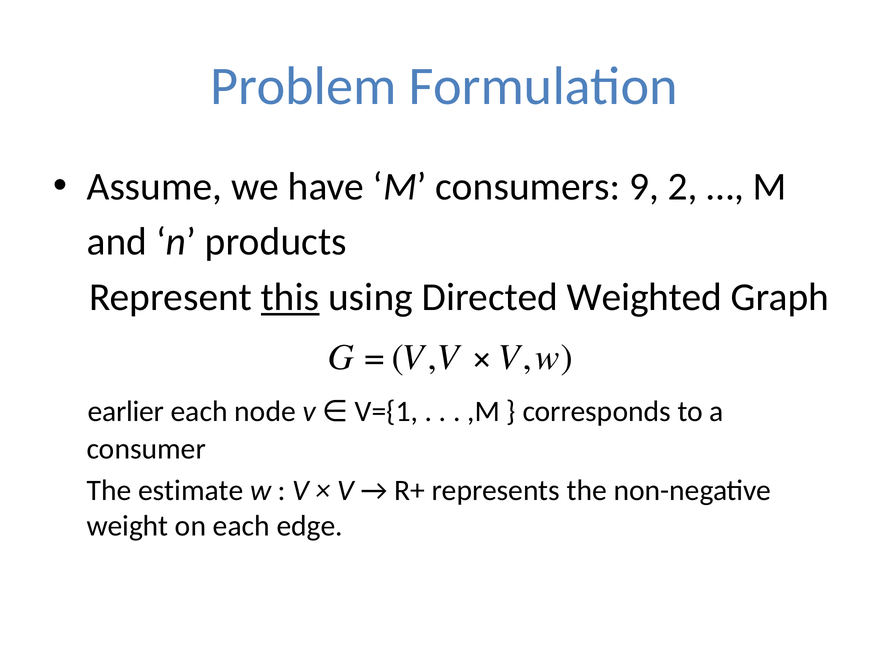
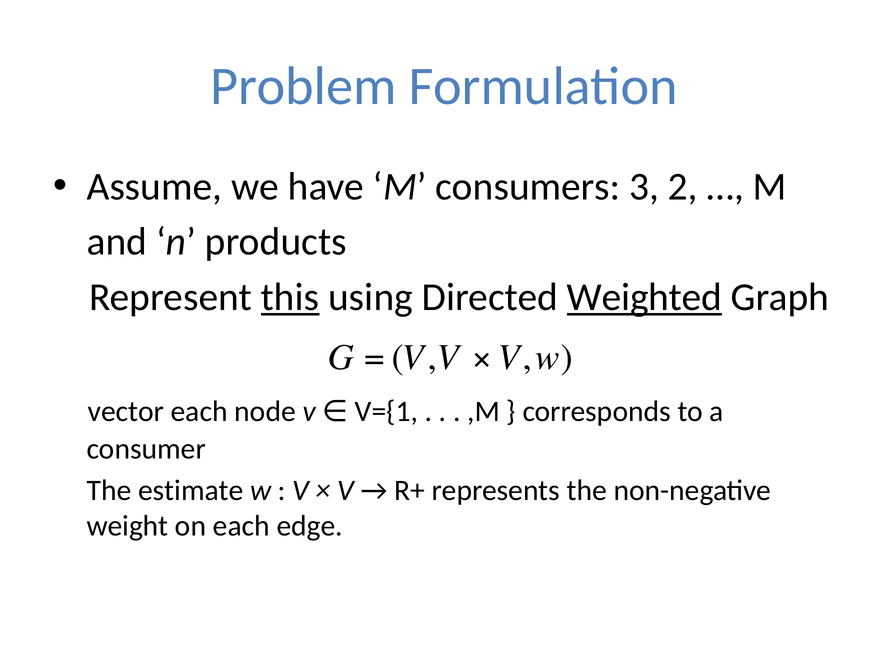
9: 9 -> 3
Weighted underline: none -> present
earlier: earlier -> vector
